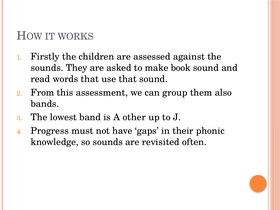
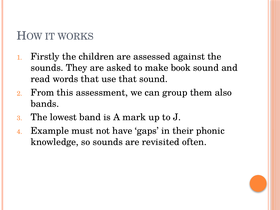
other: other -> mark
Progress: Progress -> Example
